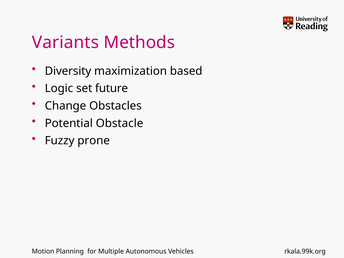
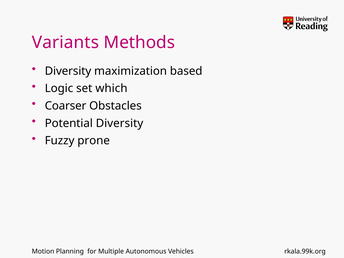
future: future -> which
Change: Change -> Coarser
Potential Obstacle: Obstacle -> Diversity
